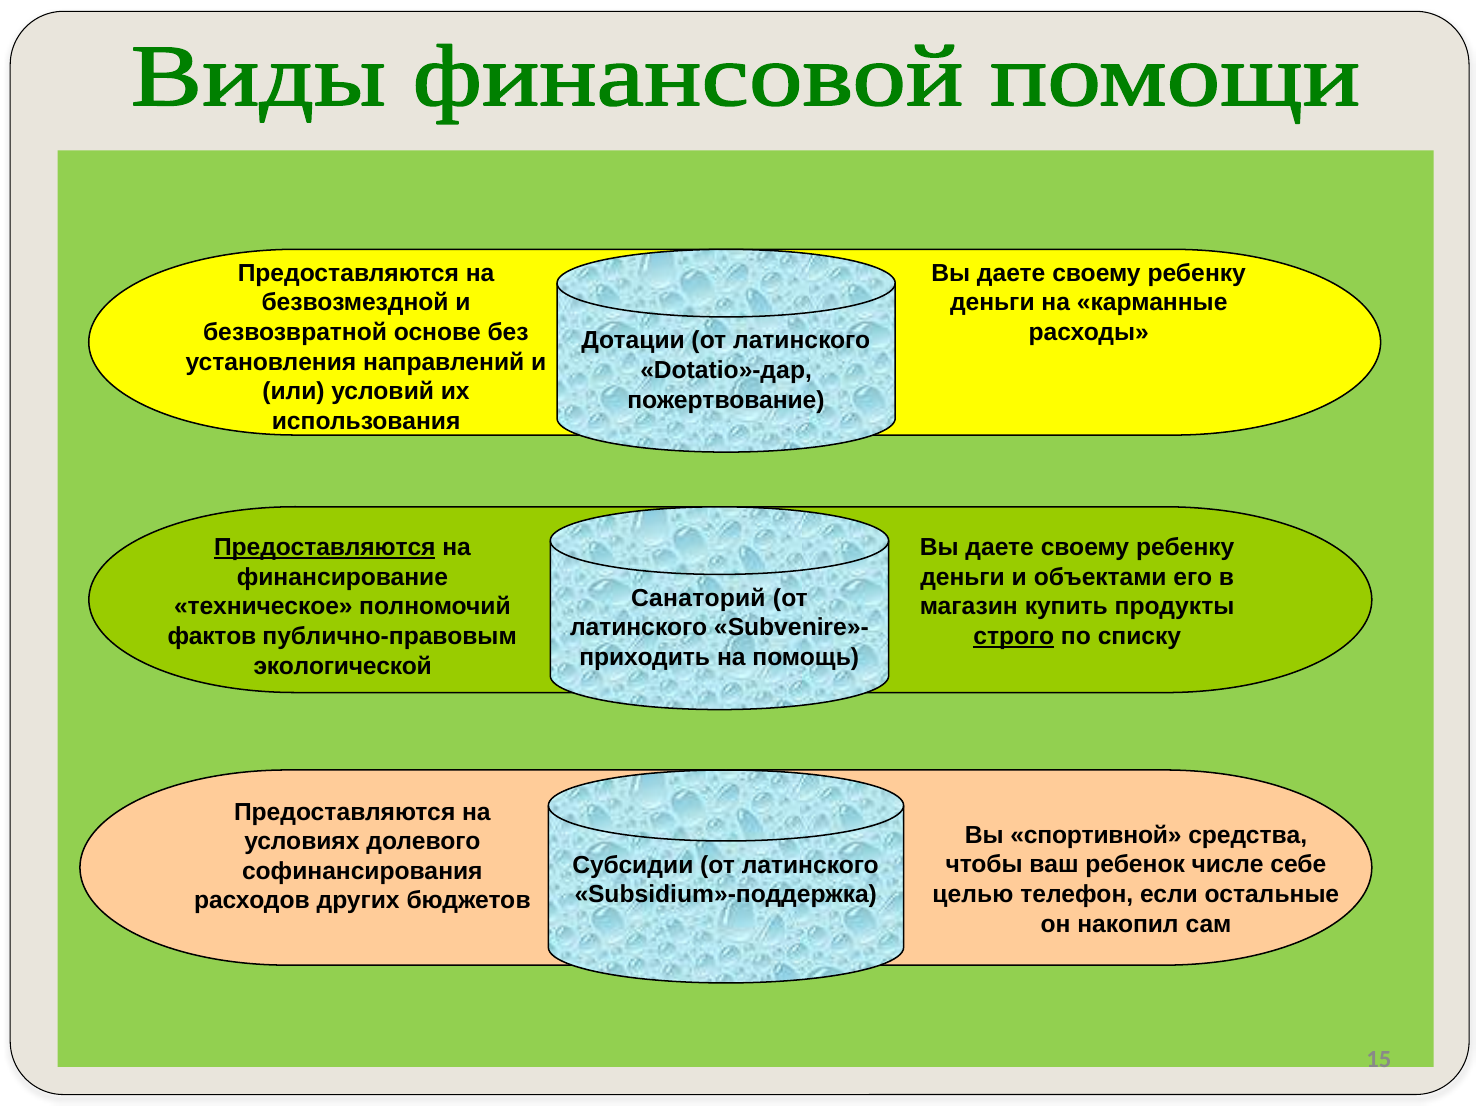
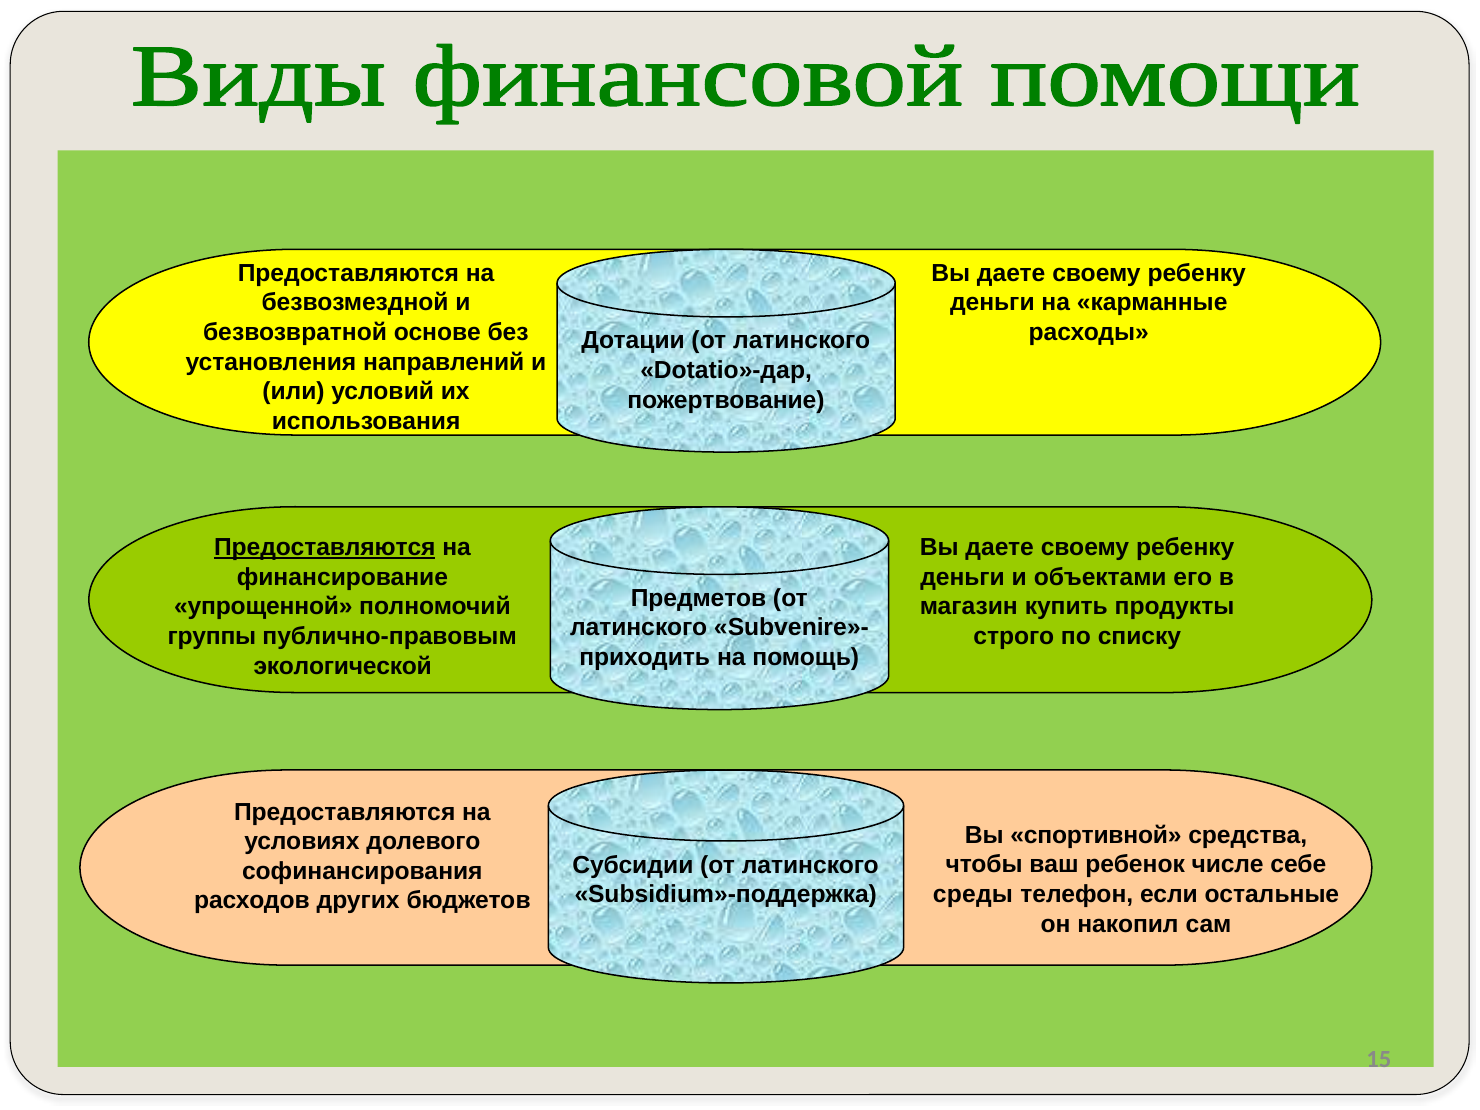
Санаторий: Санаторий -> Предметов
техническое: техническое -> упрощенной
фактов: фактов -> группы
строго underline: present -> none
целью: целью -> среды
